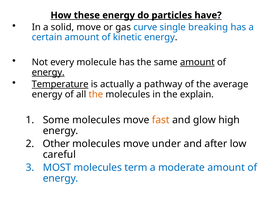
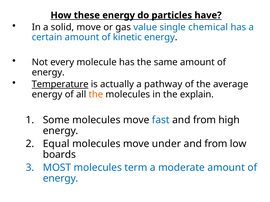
curve: curve -> value
breaking: breaking -> chemical
amount at (197, 62) underline: present -> none
energy at (48, 73) underline: present -> none
fast colour: orange -> blue
glow at (204, 120): glow -> from
Other: Other -> Equal
after at (216, 144): after -> from
careful: careful -> boards
